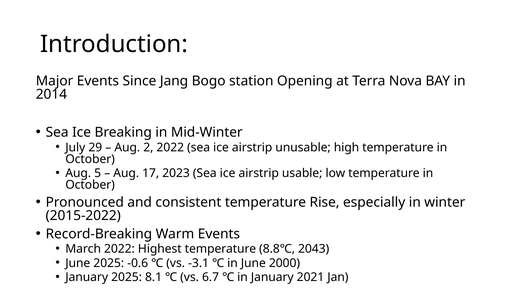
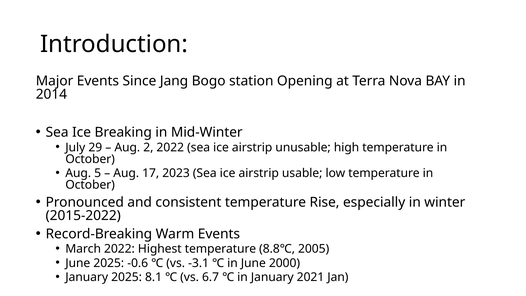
2043: 2043 -> 2005
